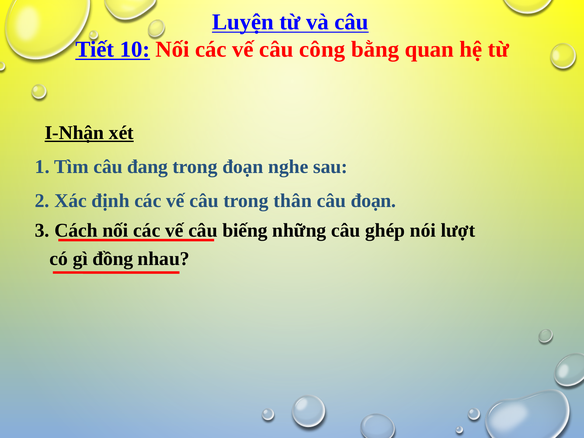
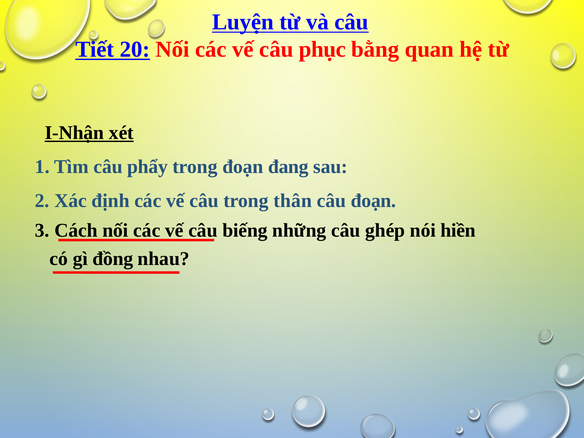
10: 10 -> 20
công: công -> phục
đang: đang -> phẩy
nghe: nghe -> đang
lượt: lượt -> hiền
